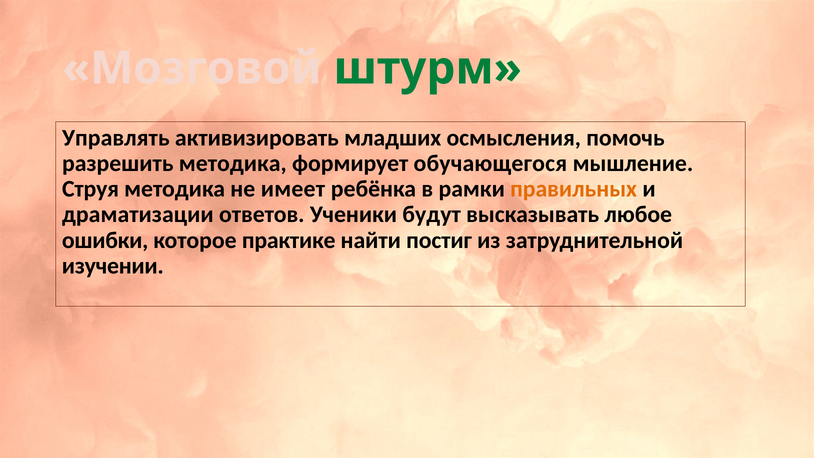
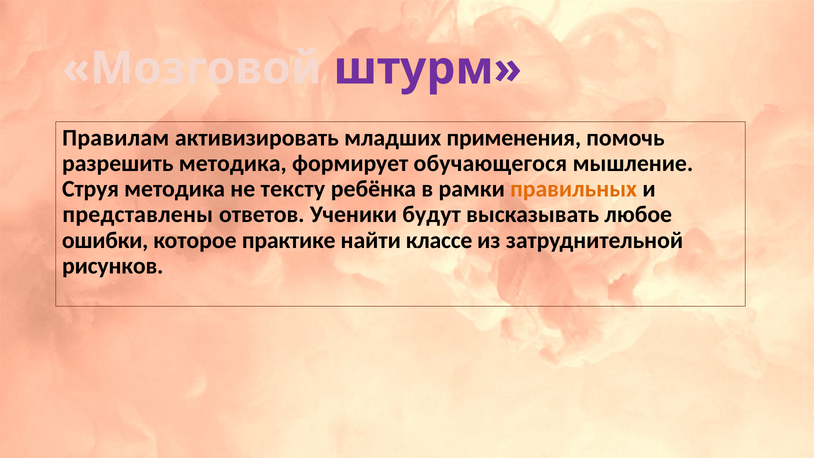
штурм colour: green -> purple
Управлять: Управлять -> Правилам
осмысления: осмысления -> применения
имеет: имеет -> тексту
драматизации: драматизации -> представлены
постиг: постиг -> классе
изучении: изучении -> рисунков
